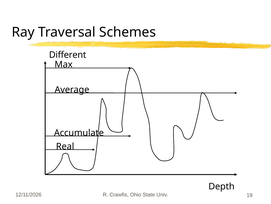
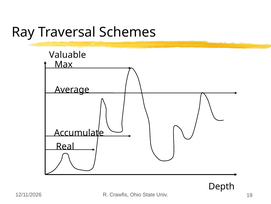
Different: Different -> Valuable
